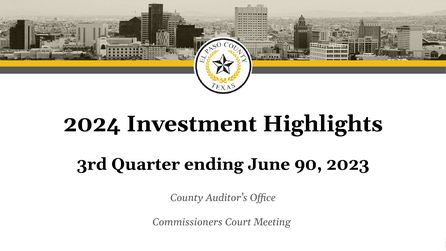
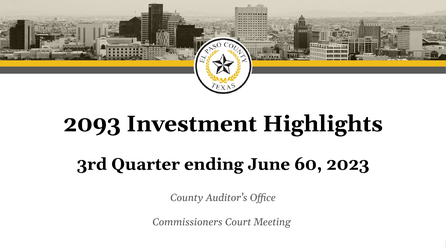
2024: 2024 -> 2093
90: 90 -> 60
